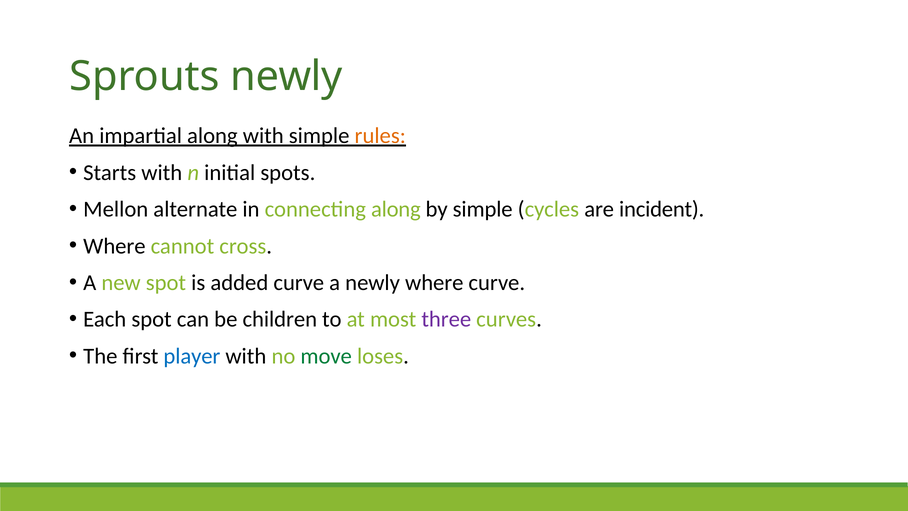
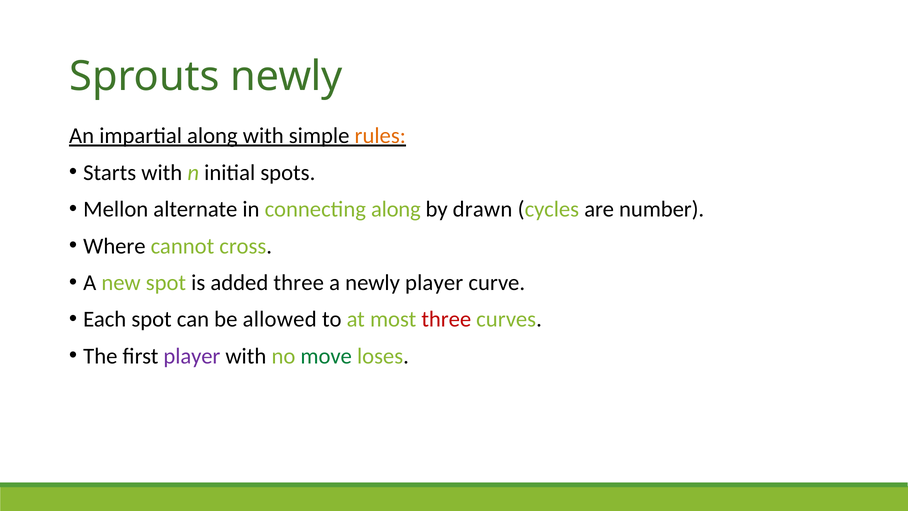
by simple: simple -> drawn
incident: incident -> number
added curve: curve -> three
newly where: where -> player
children: children -> allowed
three at (446, 319) colour: purple -> red
player at (192, 356) colour: blue -> purple
